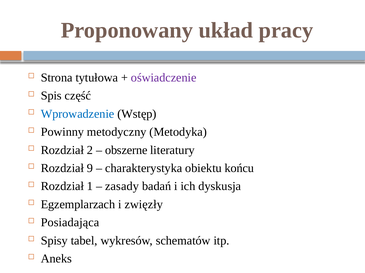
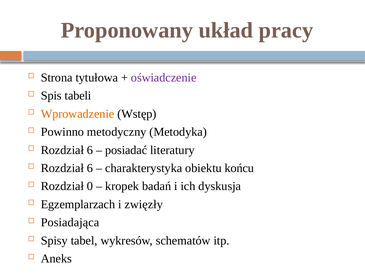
część: część -> tabeli
Wprowadzenie colour: blue -> orange
Powinny: Powinny -> Powinno
2 at (90, 150): 2 -> 6
obszerne: obszerne -> posiadać
9 at (90, 169): 9 -> 6
1: 1 -> 0
zasady: zasady -> kropek
